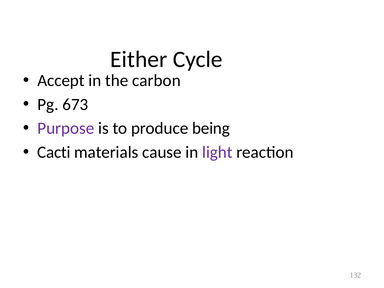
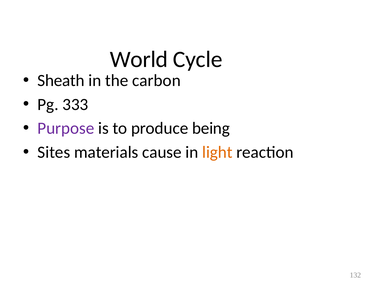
Either: Either -> World
Accept: Accept -> Sheath
673: 673 -> 333
Cacti: Cacti -> Sites
light colour: purple -> orange
